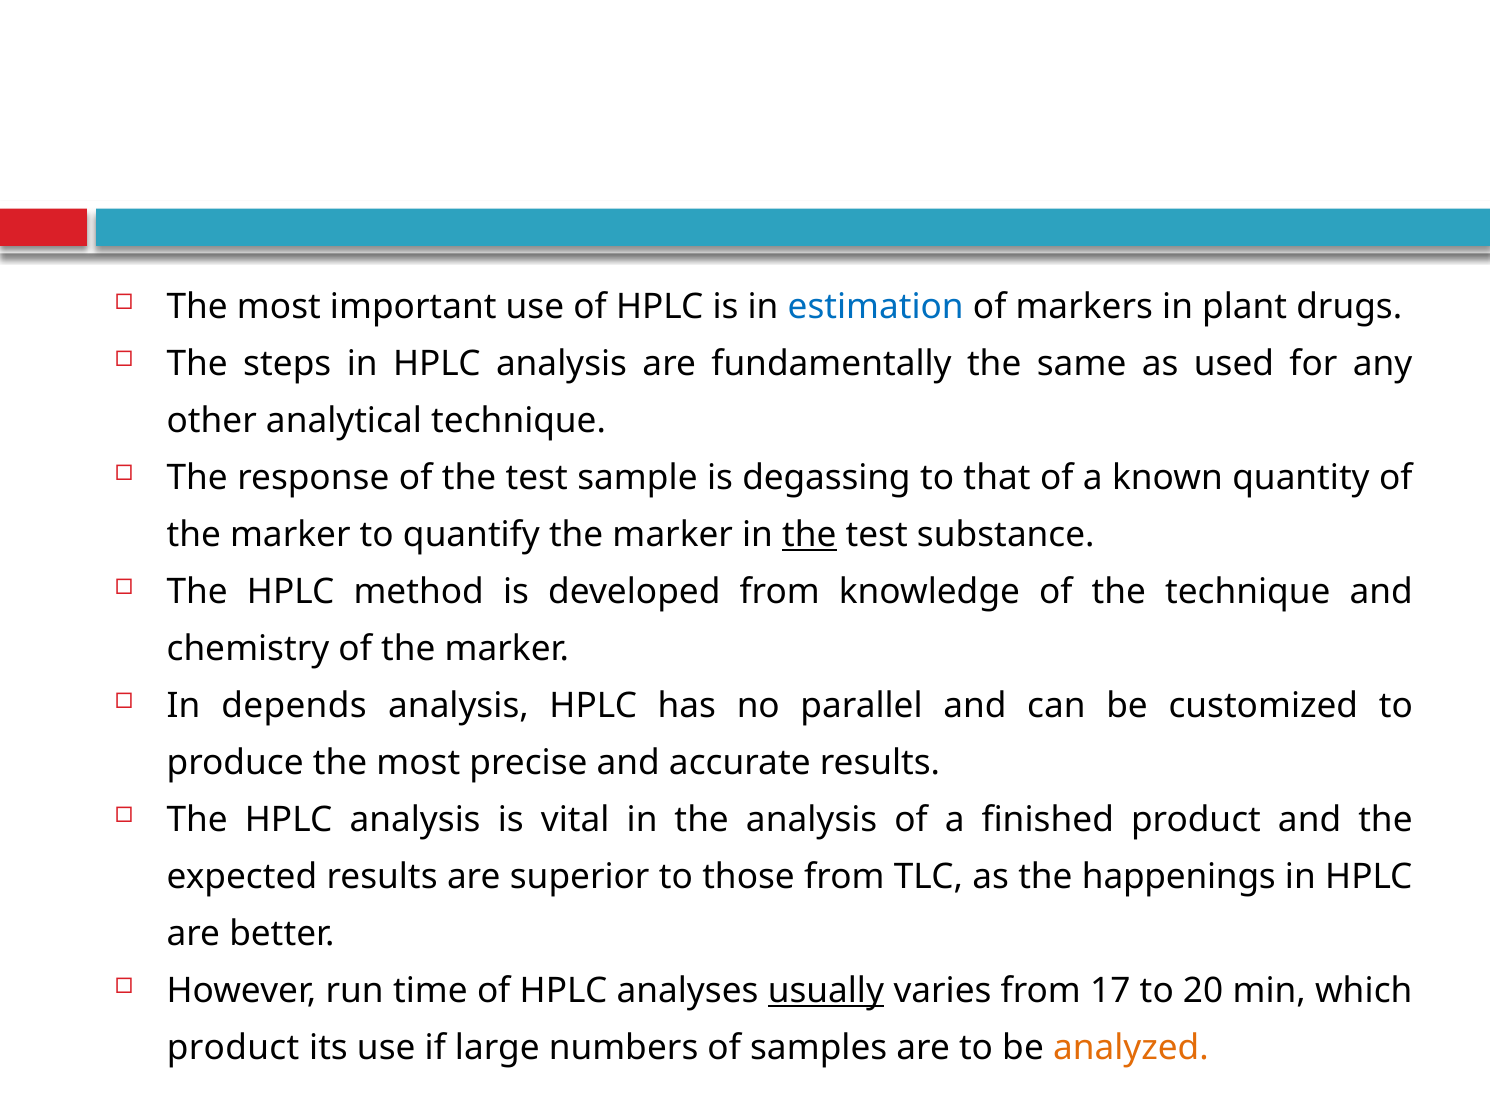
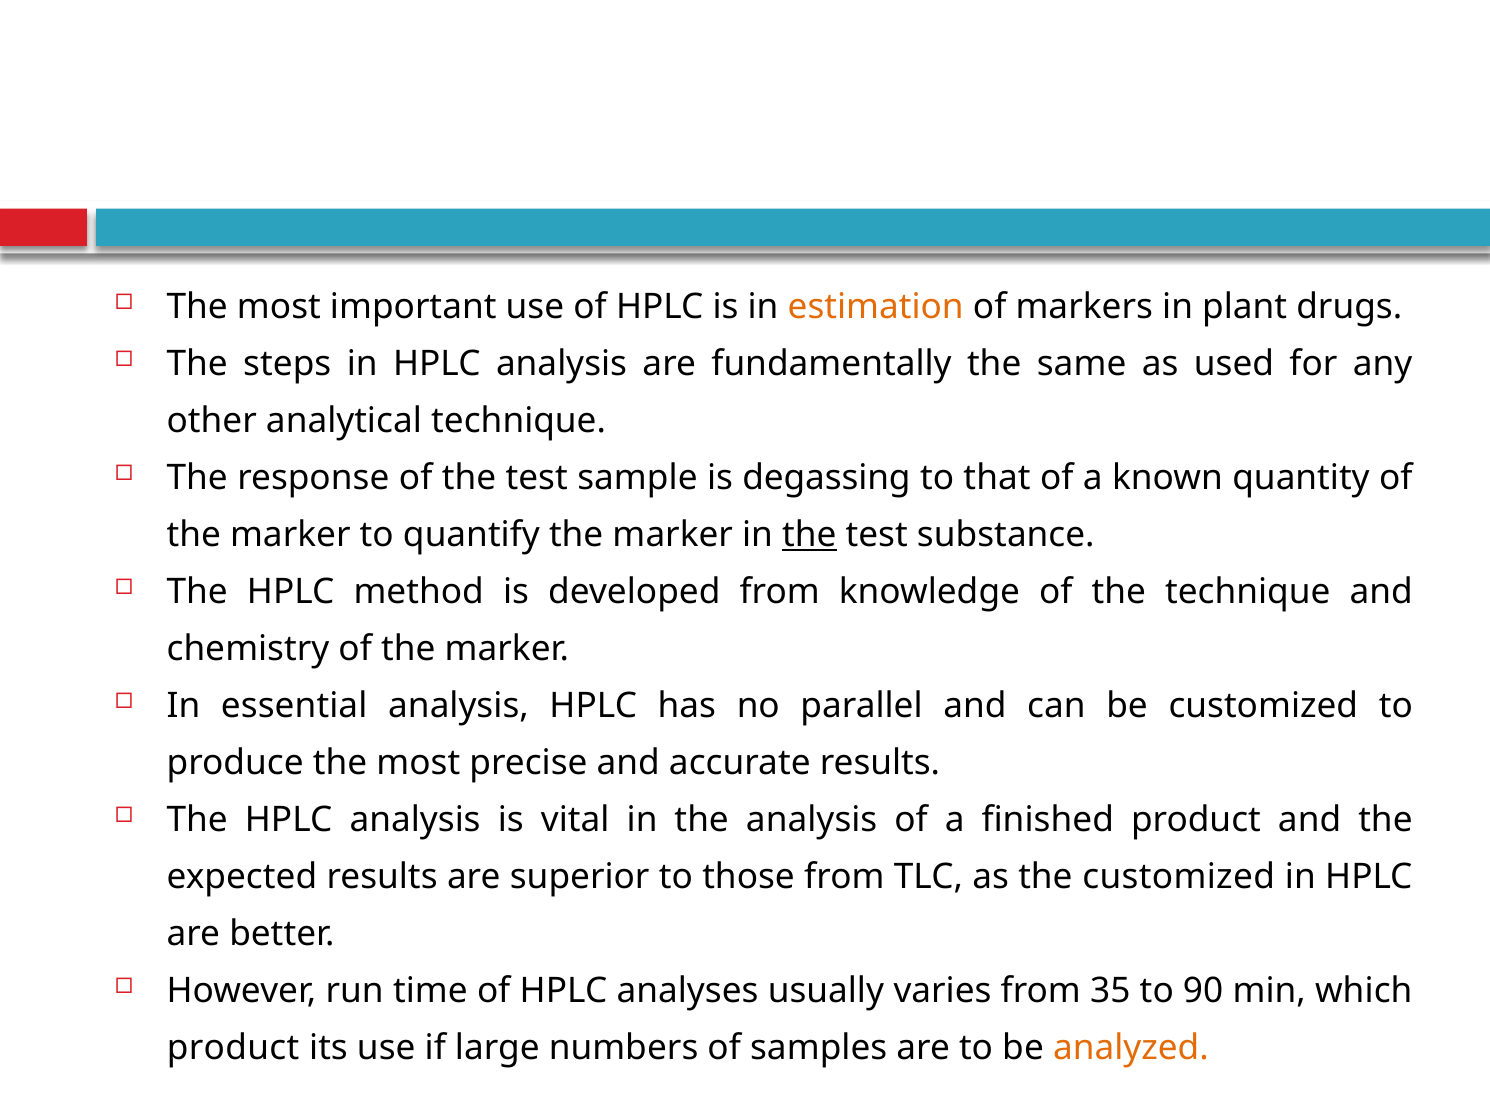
estimation colour: blue -> orange
depends: depends -> essential
the happenings: happenings -> customized
usually underline: present -> none
17: 17 -> 35
20: 20 -> 90
